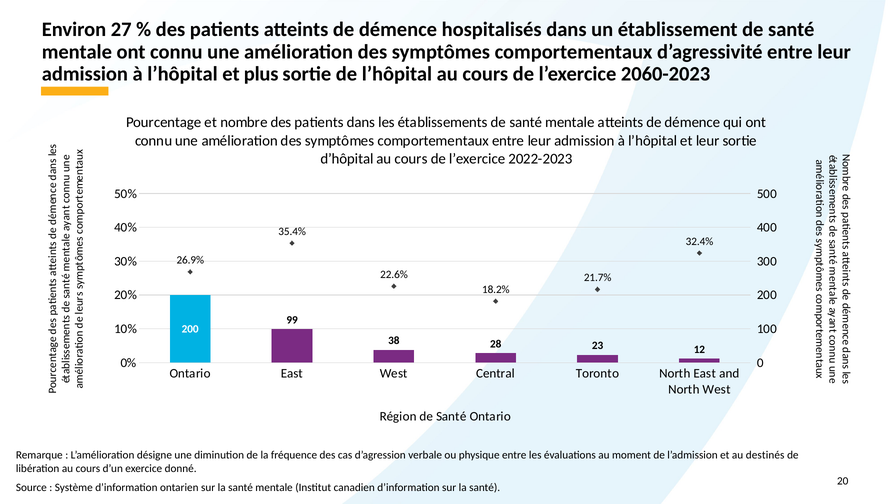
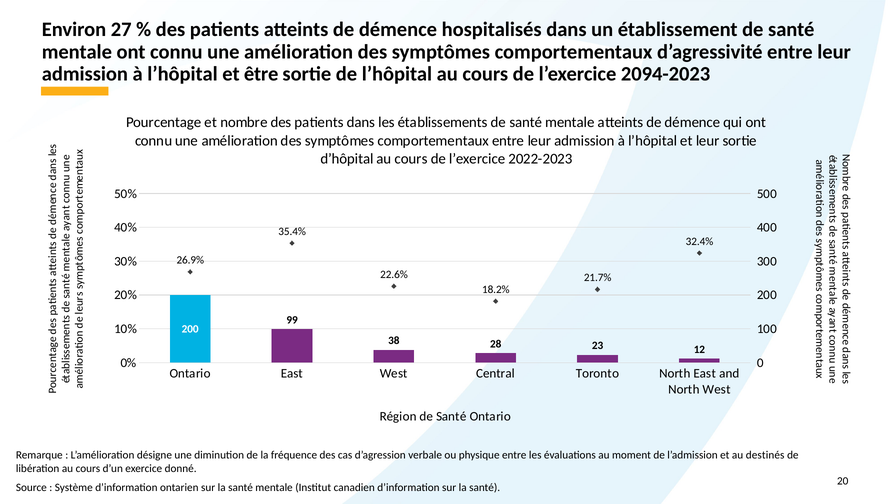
plus: plus -> être
2060-2023: 2060-2023 -> 2094-2023
